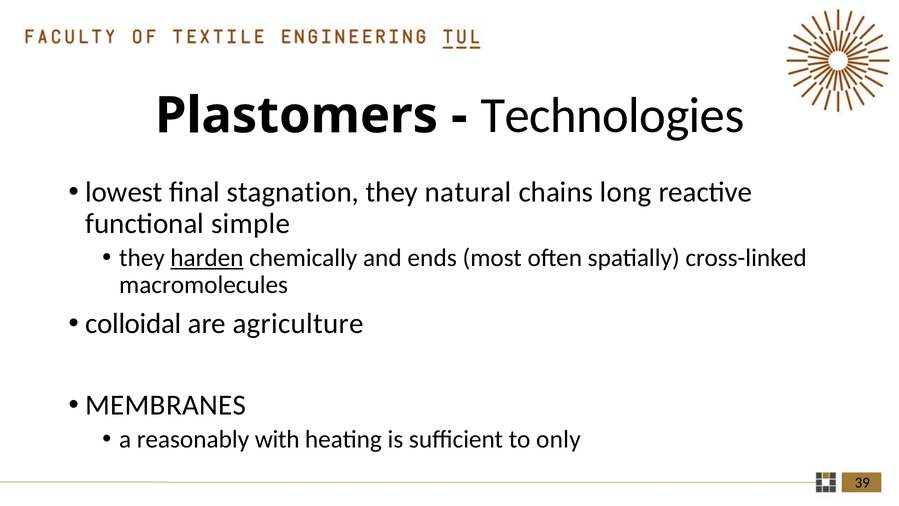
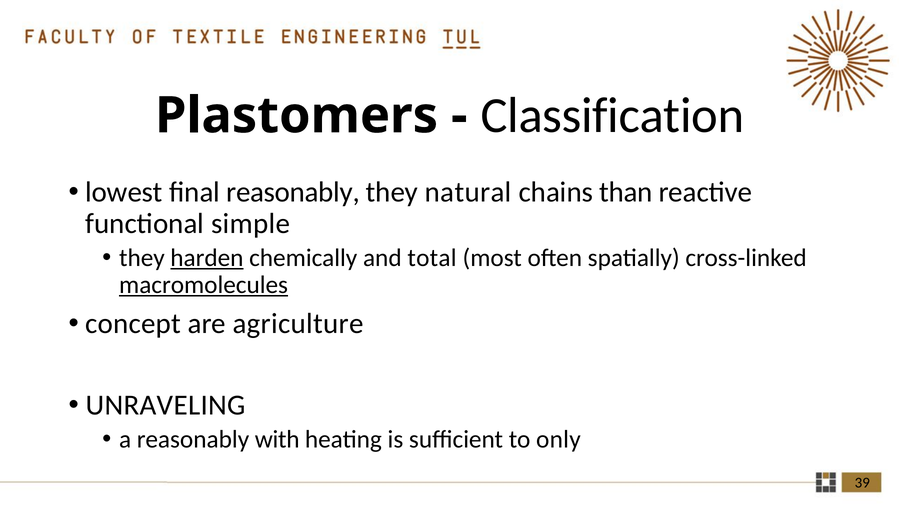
Technologies: Technologies -> Classification
final stagnation: stagnation -> reasonably
long: long -> than
ends: ends -> total
macromolecules underline: none -> present
colloidal: colloidal -> concept
MEMBRANES: MEMBRANES -> UNRAVELING
